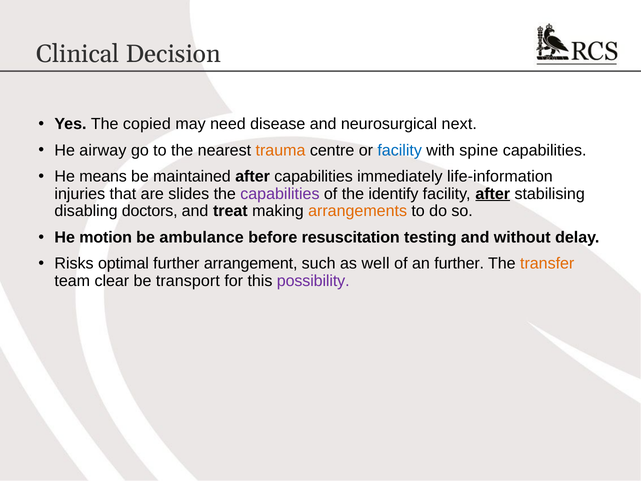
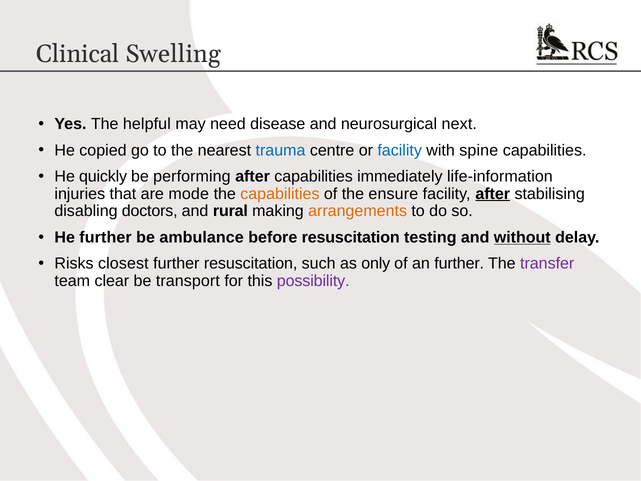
Decision: Decision -> Swelling
copied: copied -> helpful
airway: airway -> copied
trauma colour: orange -> blue
means: means -> quickly
maintained: maintained -> performing
slides: slides -> mode
capabilities at (280, 194) colour: purple -> orange
identify: identify -> ensure
treat: treat -> rural
He motion: motion -> further
without underline: none -> present
optimal: optimal -> closest
further arrangement: arrangement -> resuscitation
well: well -> only
transfer colour: orange -> purple
